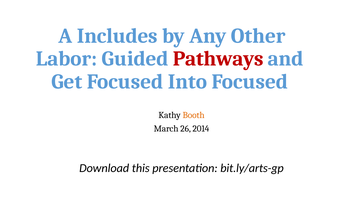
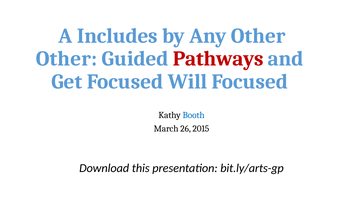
Labor at (66, 59): Labor -> Other
Into: Into -> Will
Booth colour: orange -> blue
2014: 2014 -> 2015
